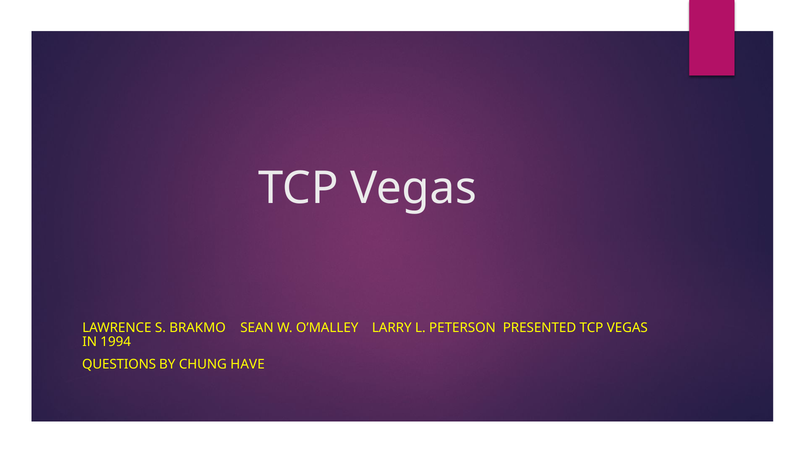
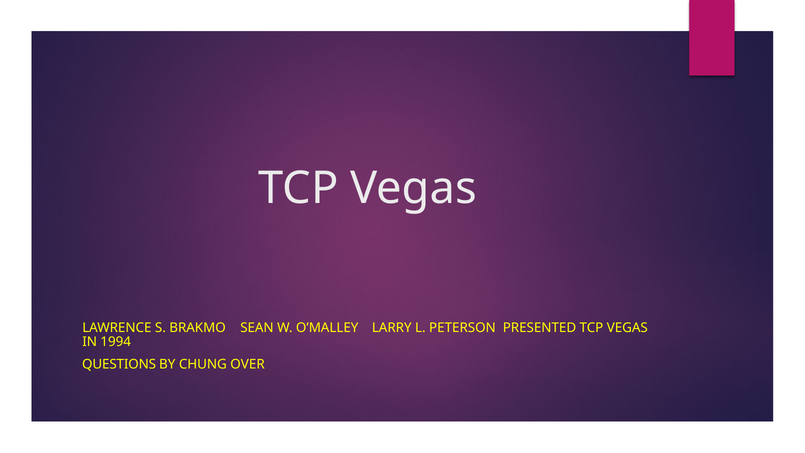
HAVE: HAVE -> OVER
